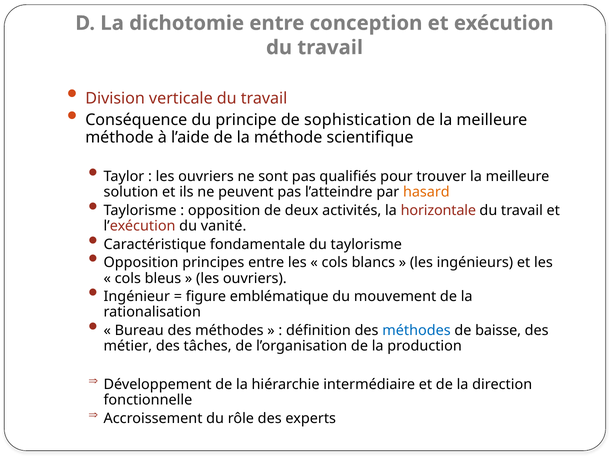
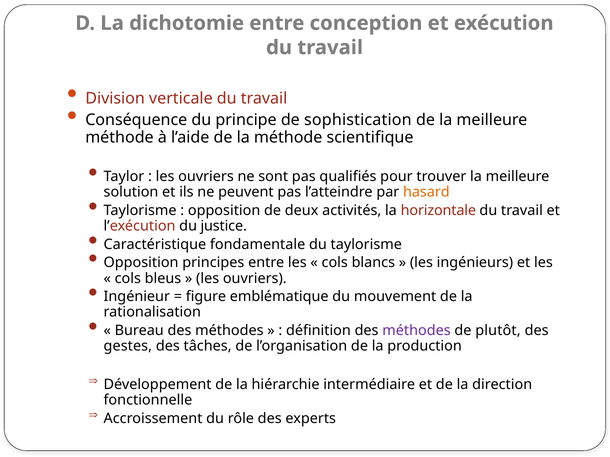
vanité: vanité -> justice
méthodes at (416, 331) colour: blue -> purple
baisse: baisse -> plutôt
métier: métier -> gestes
